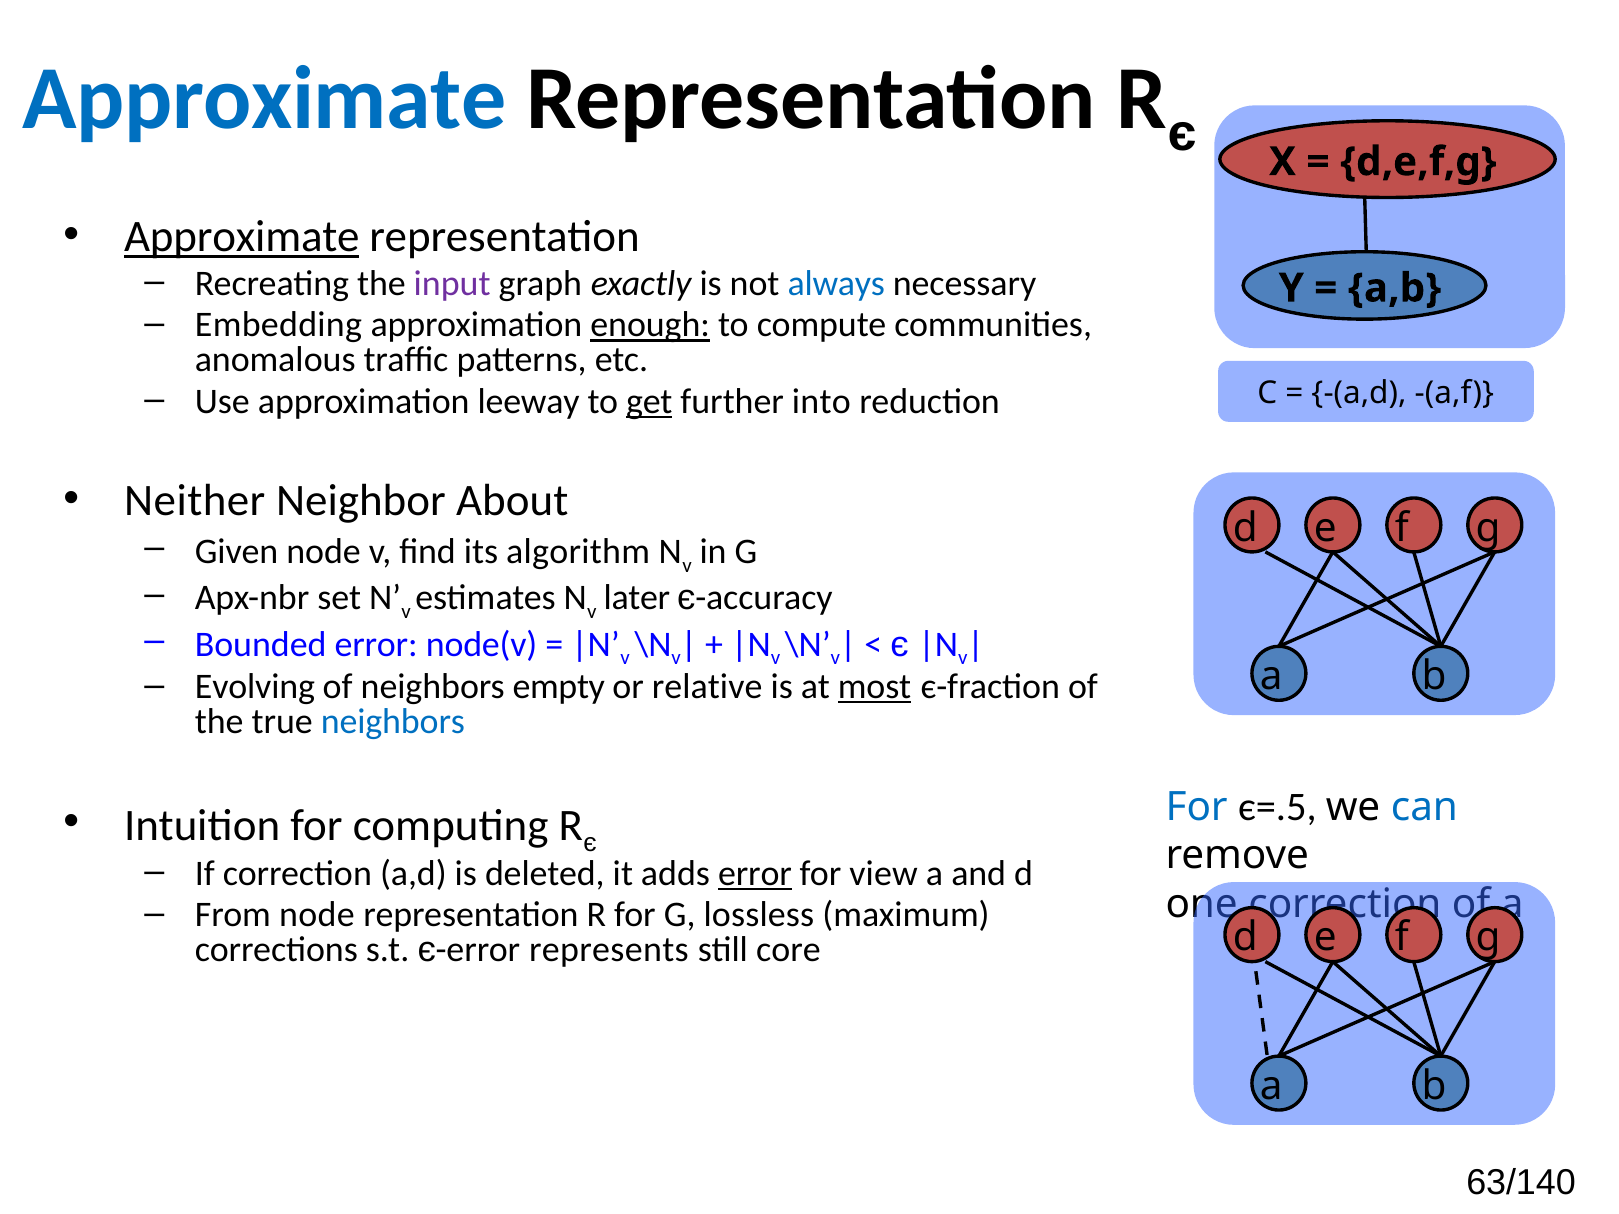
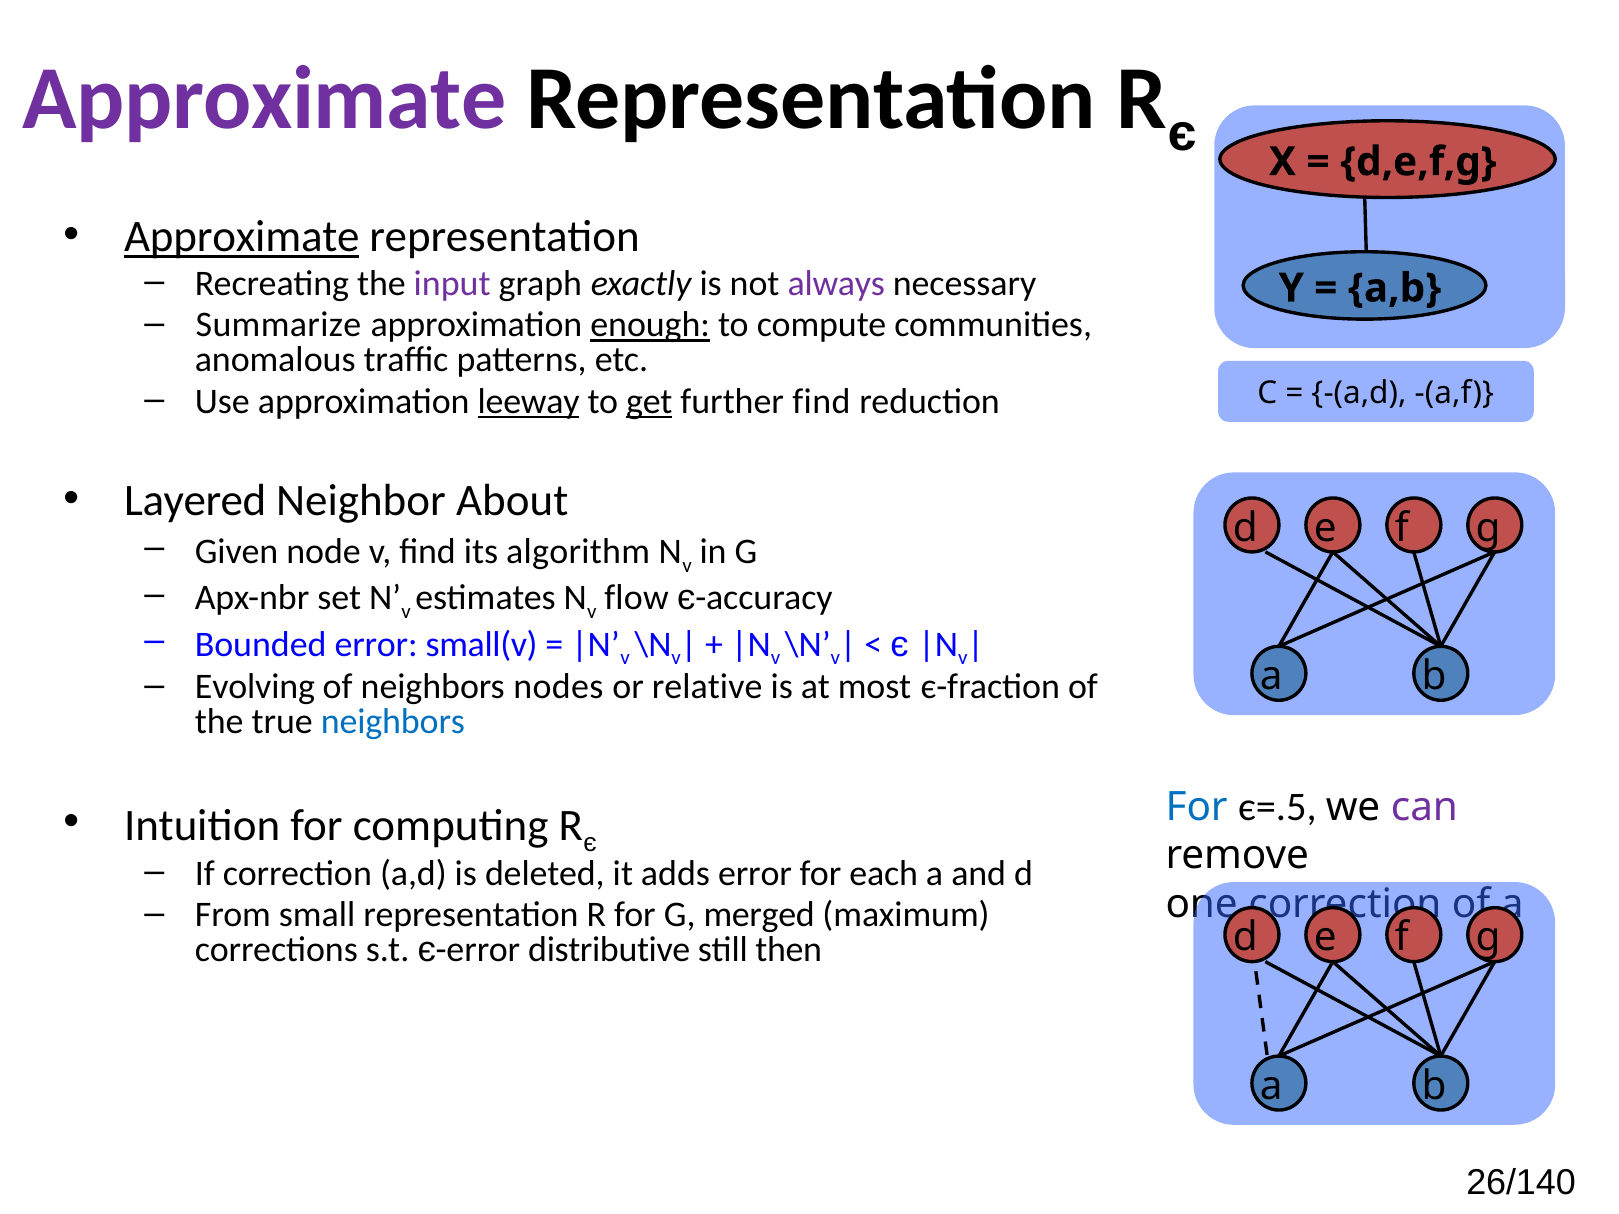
Approximate at (265, 99) colour: blue -> purple
always colour: blue -> purple
Embedding: Embedding -> Summarize
leeway underline: none -> present
further into: into -> find
Neither: Neither -> Layered
later: later -> flow
node(v: node(v -> small(v
empty: empty -> nodes
most underline: present -> none
can colour: blue -> purple
error at (755, 873) underline: present -> none
view: view -> each
From node: node -> small
lossless: lossless -> merged
represents: represents -> distributive
core: core -> then
63/140: 63/140 -> 26/140
